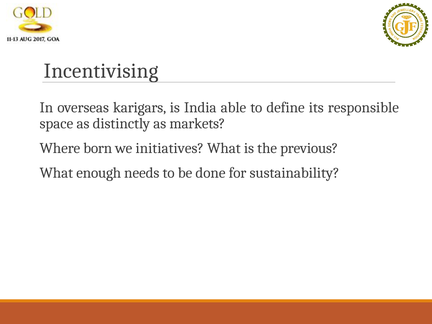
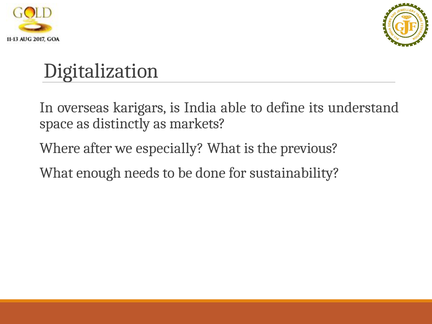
Incentivising: Incentivising -> Digitalization
responsible: responsible -> understand
born: born -> after
initiatives: initiatives -> especially
